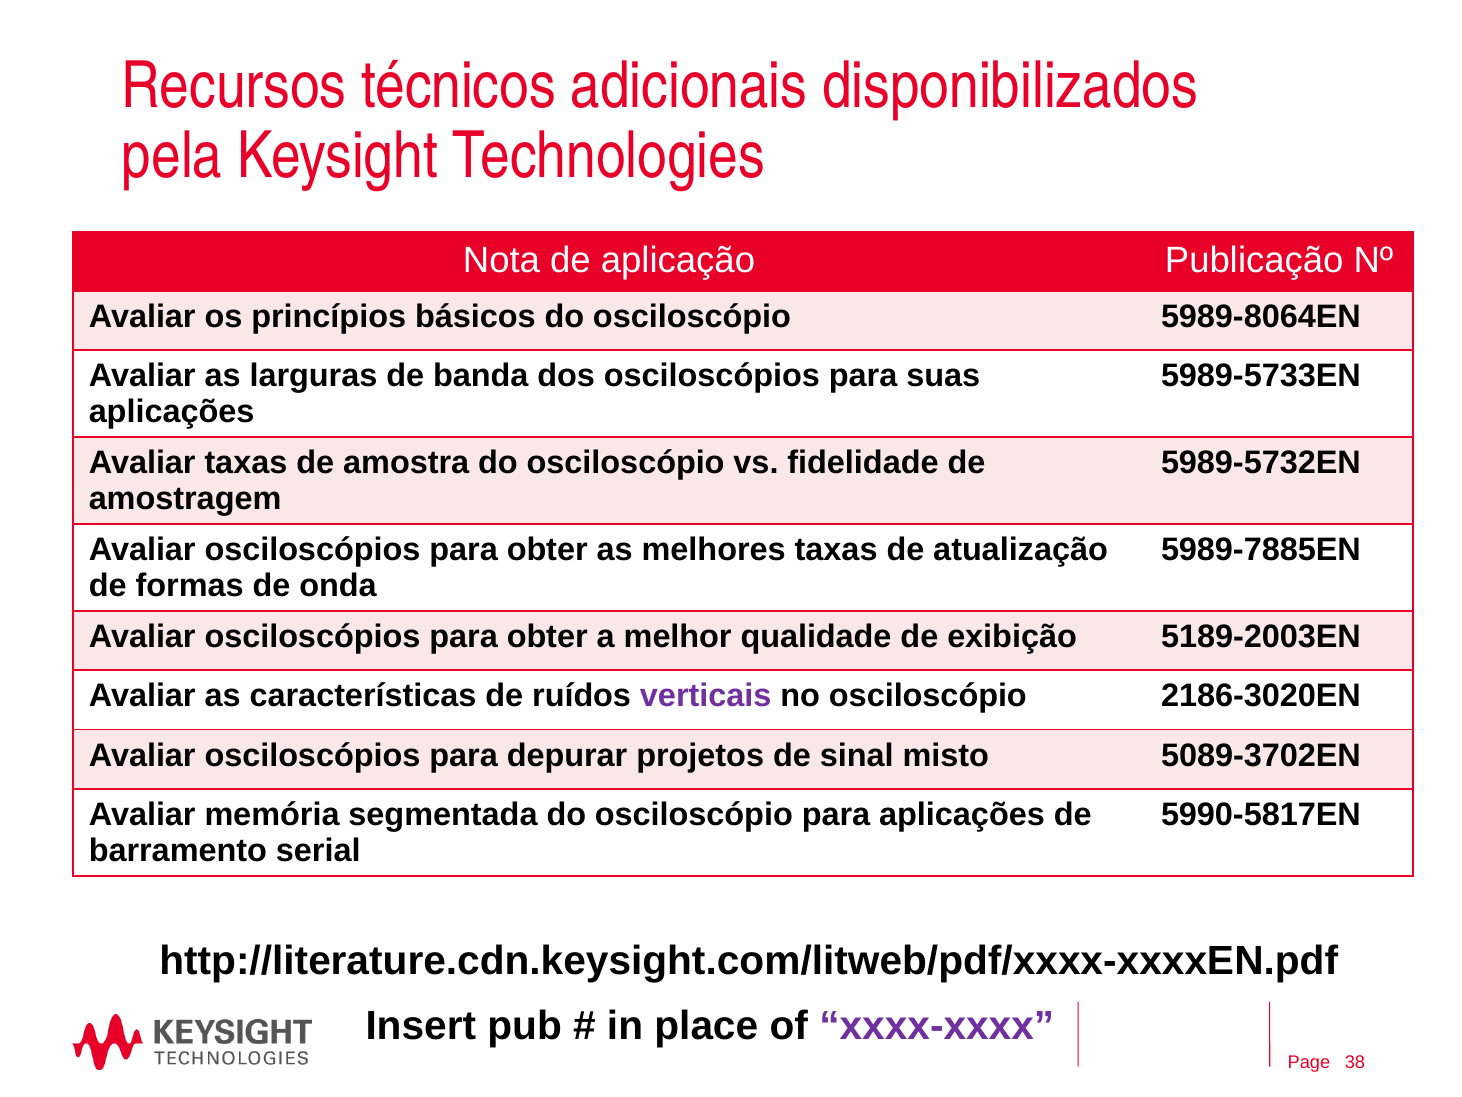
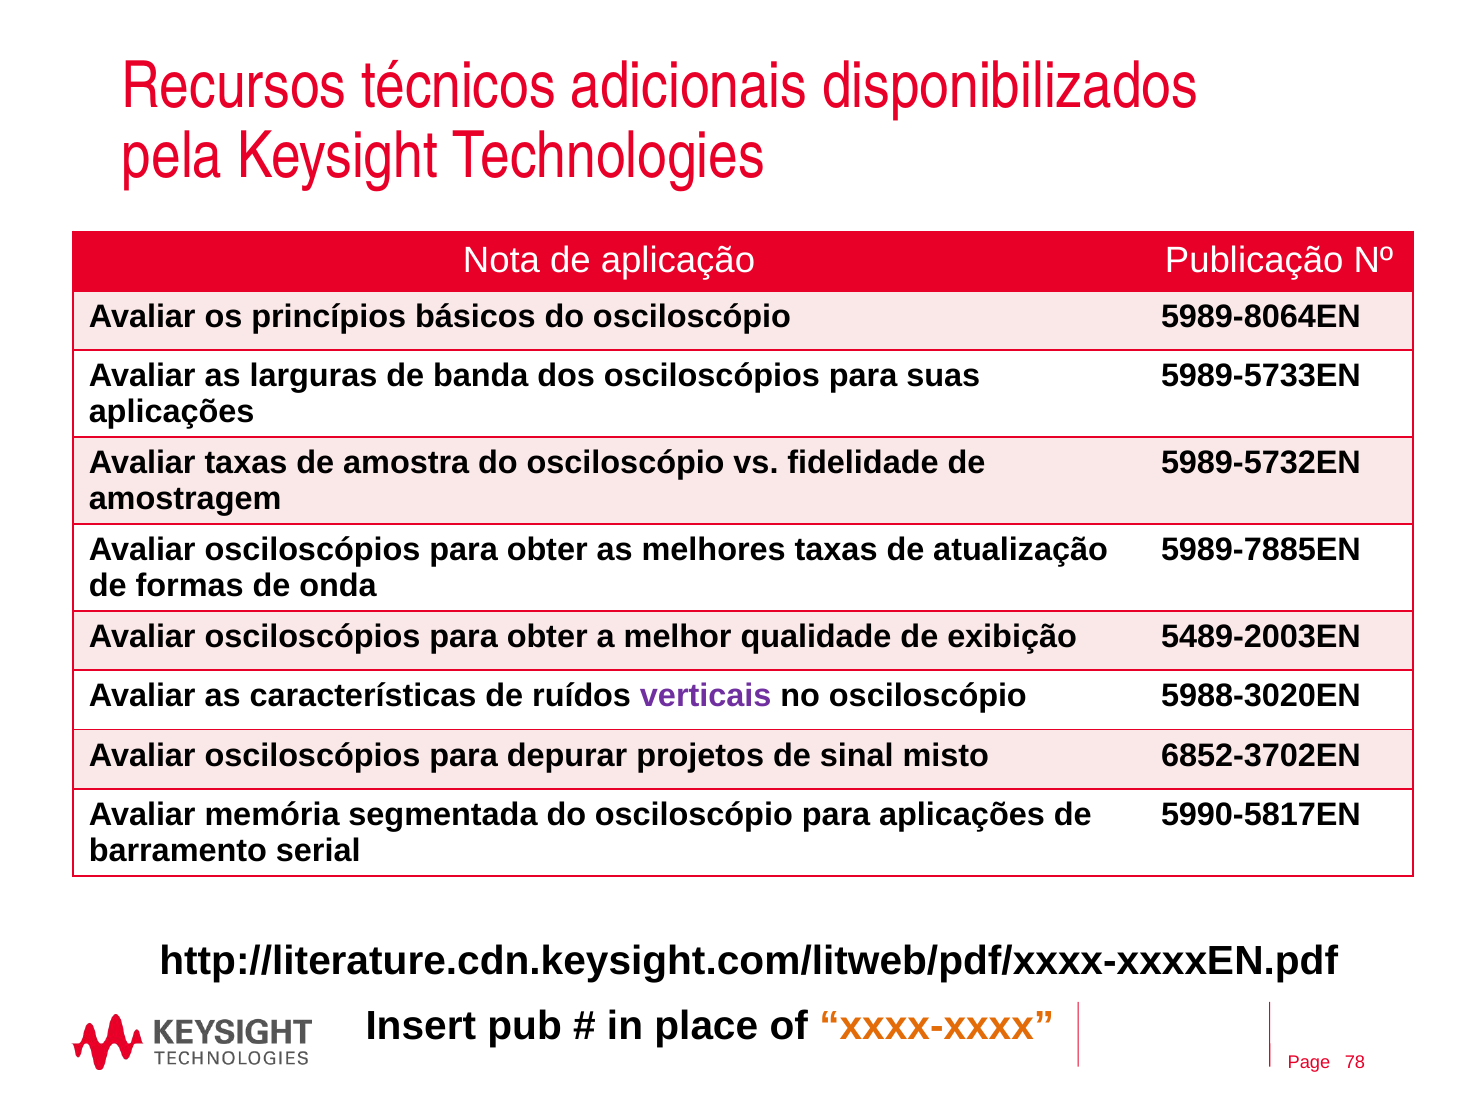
5189-2003EN: 5189-2003EN -> 5489-2003EN
2186-3020EN: 2186-3020EN -> 5988-3020EN
5089-3702EN: 5089-3702EN -> 6852-3702EN
xxxx-xxxx colour: purple -> orange
38: 38 -> 78
